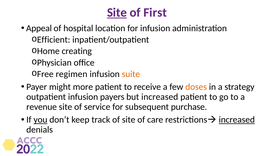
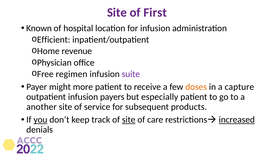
Site at (117, 13) underline: present -> none
Appeal: Appeal -> Known
creating: creating -> revenue
suite colour: orange -> purple
strategy: strategy -> capture
but increased: increased -> especially
revenue: revenue -> another
purchase: purchase -> products
site at (129, 120) underline: none -> present
